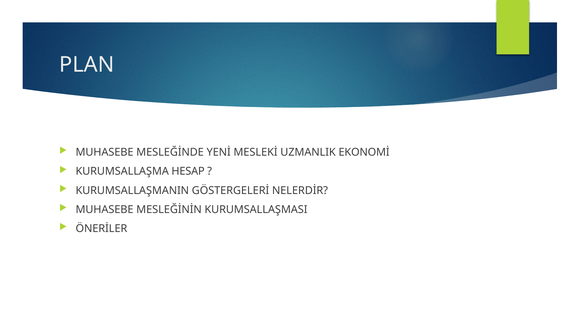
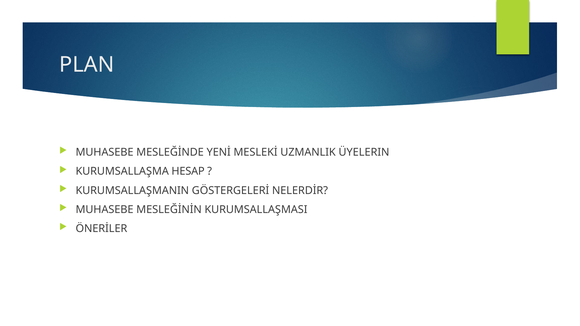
EKONOMİ: EKONOMİ -> ÜYELERIN
